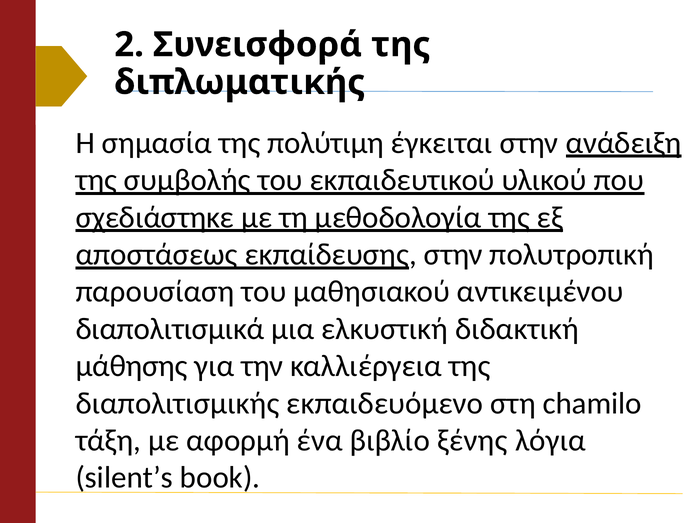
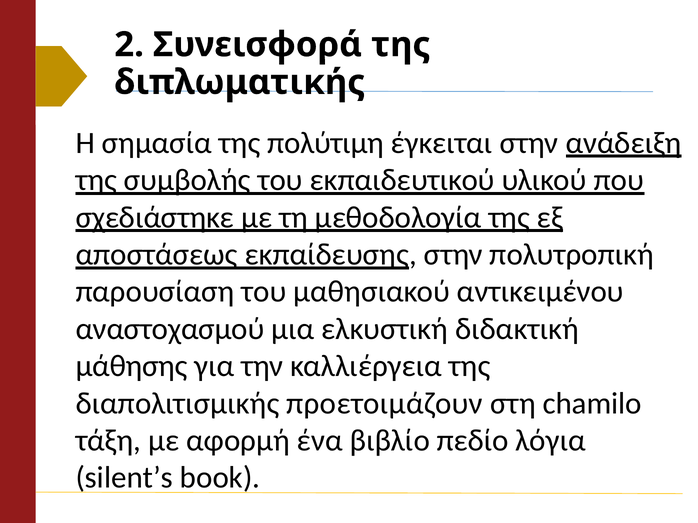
διαπολιτισμικά: διαπολιτισμικά -> αναστοχασμού
εκπαιδευόμενο: εκπαιδευόμενο -> προετοιμάζουν
ξένης: ξένης -> πεδίο
